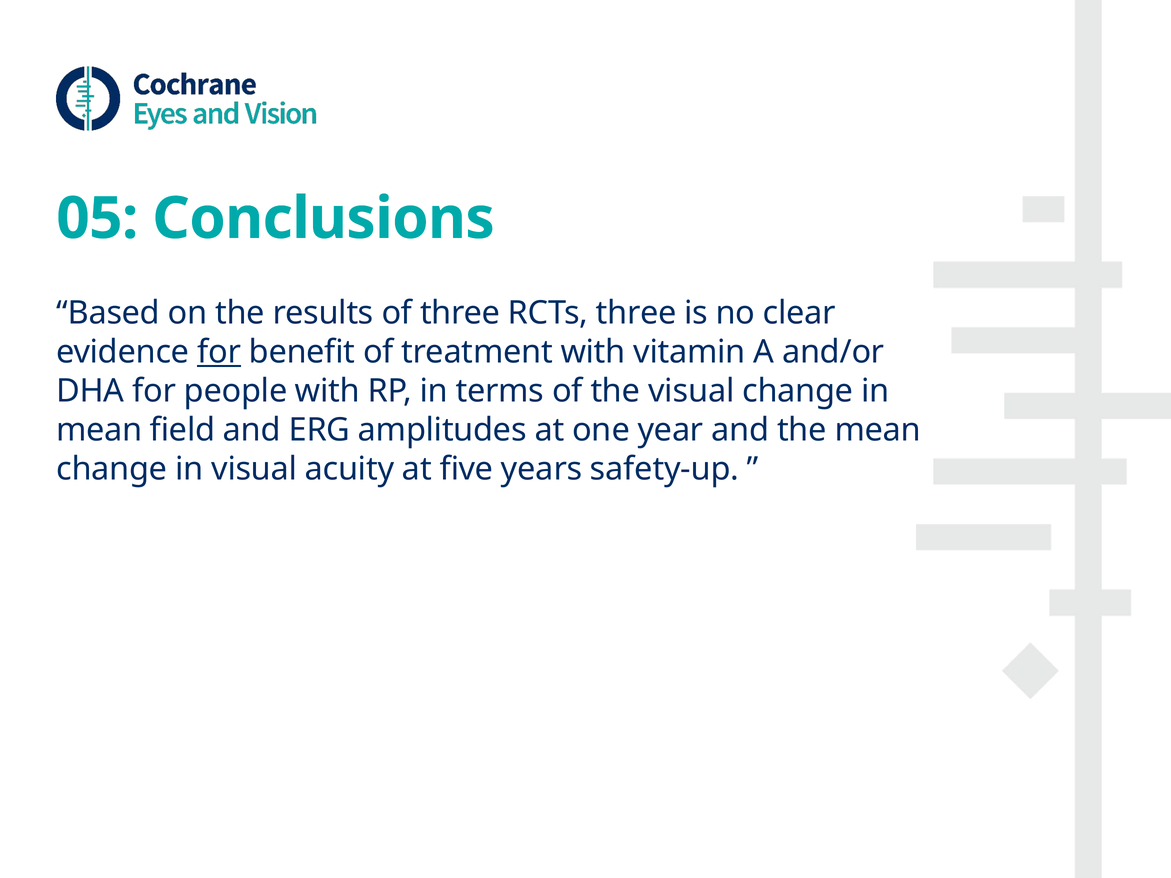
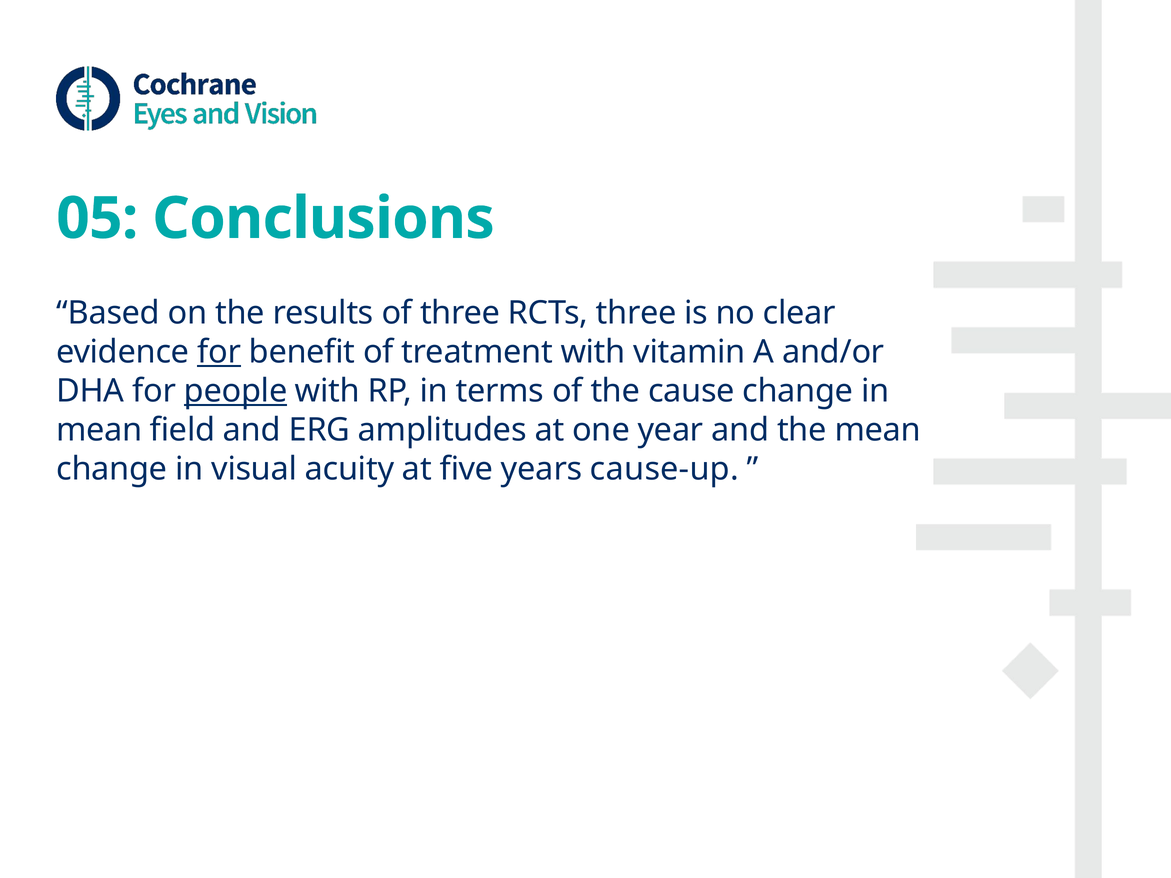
people underline: none -> present
the visual: visual -> cause
safety-up: safety-up -> cause-up
